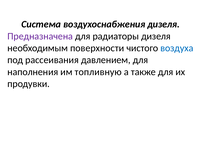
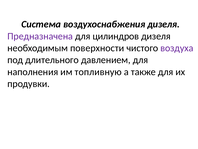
радиаторы: радиаторы -> цилиндров
воздуха colour: blue -> purple
рассеивания: рассеивания -> длительного
